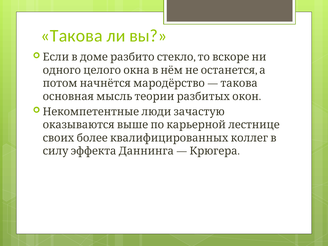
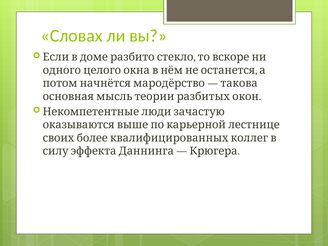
Такова at (72, 36): Такова -> Словах
